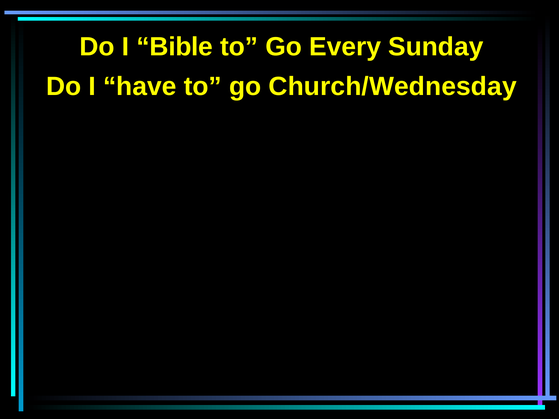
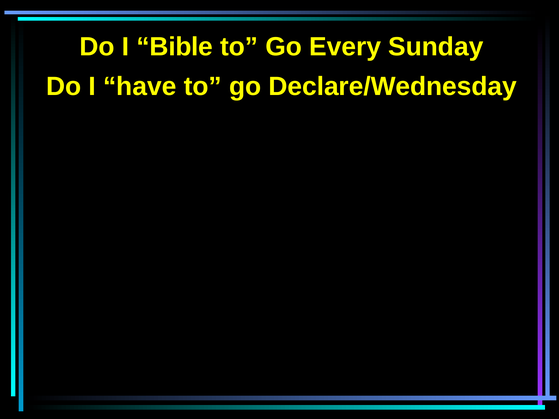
Church/Wednesday: Church/Wednesday -> Declare/Wednesday
